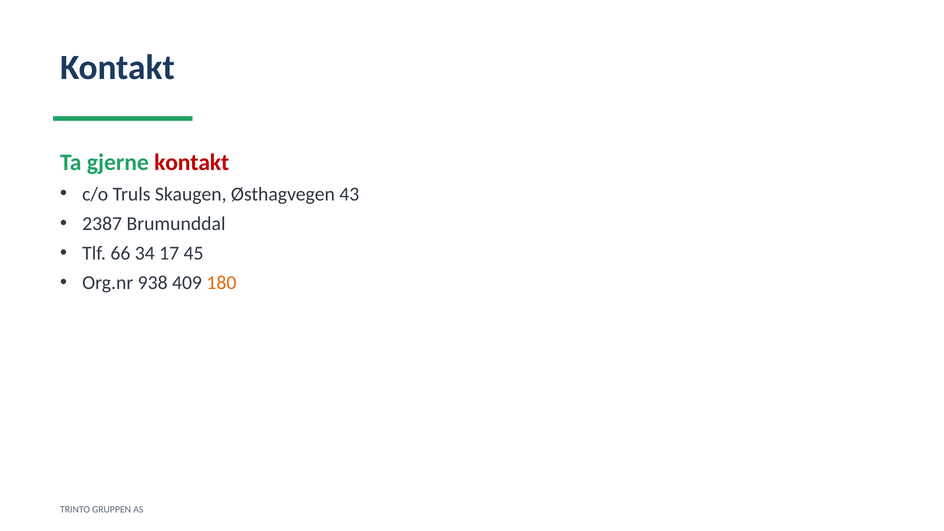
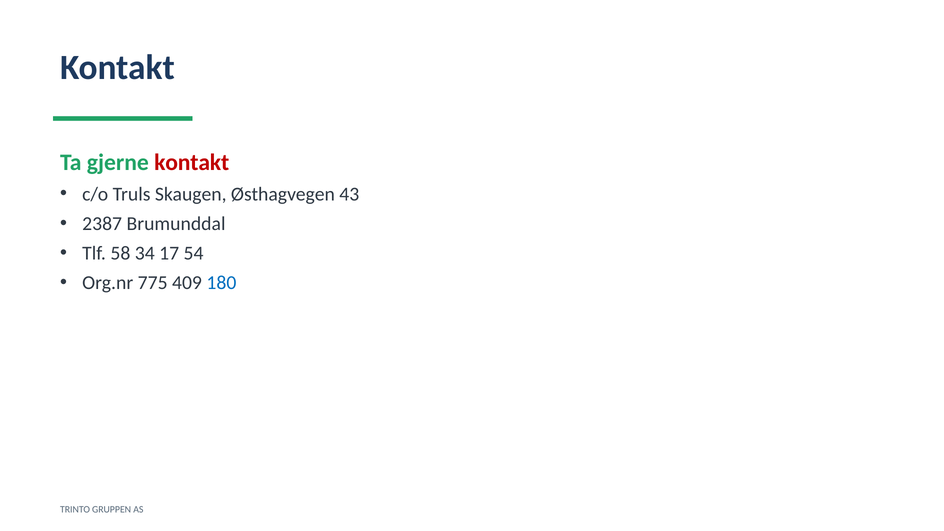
66: 66 -> 58
45: 45 -> 54
938: 938 -> 775
180 colour: orange -> blue
